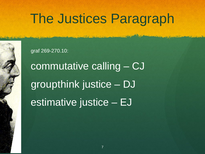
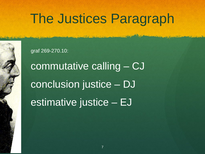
groupthink: groupthink -> conclusion
